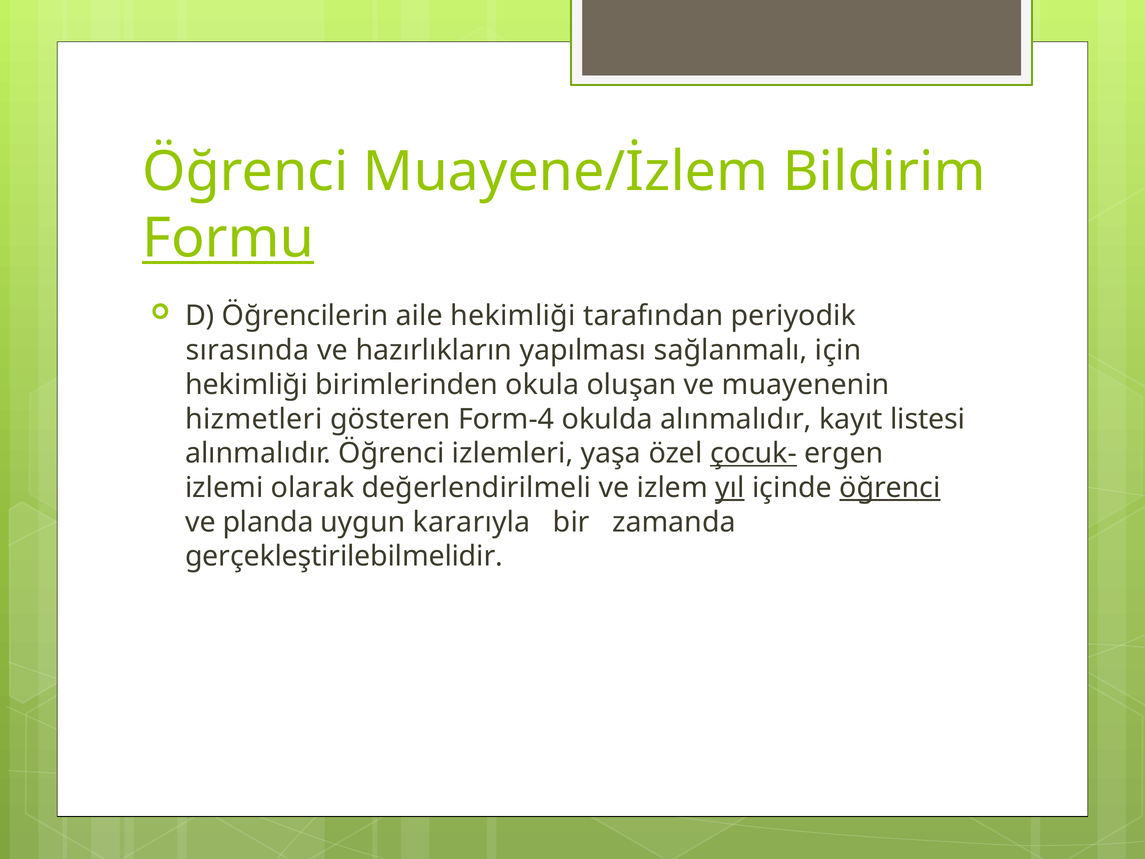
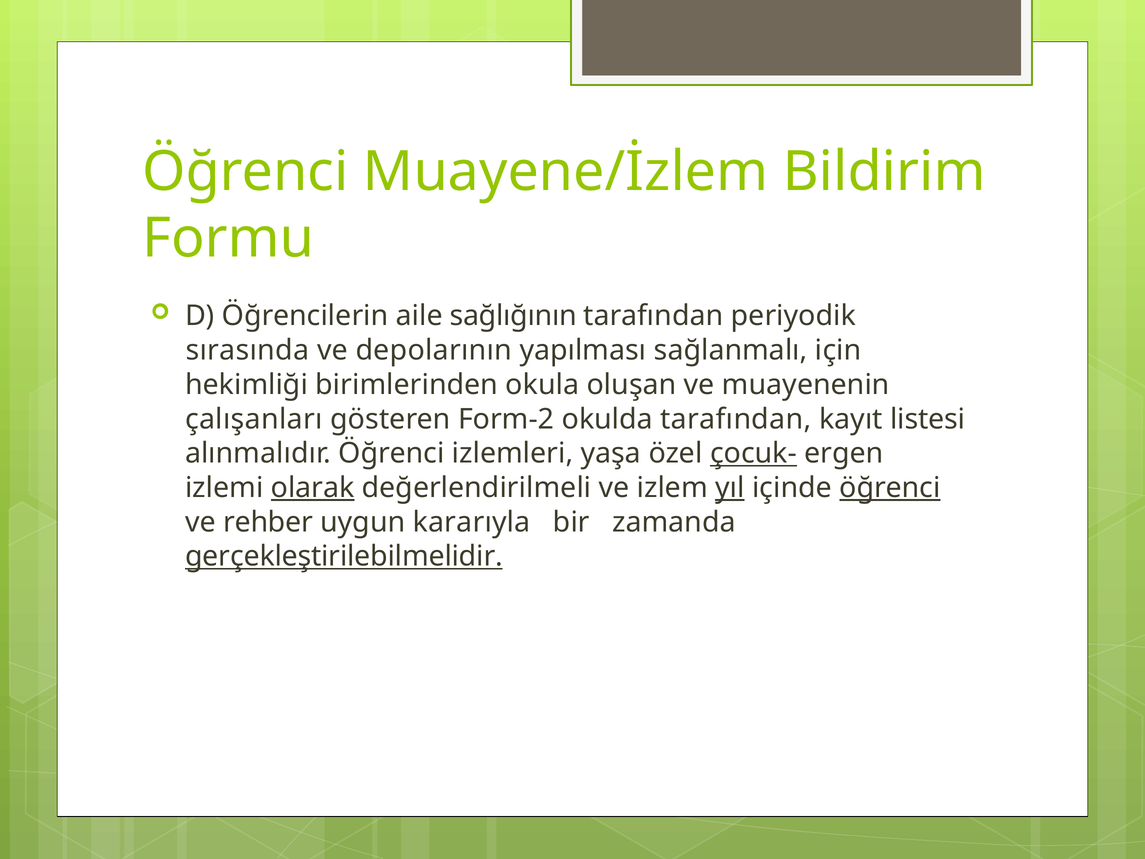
Formu underline: present -> none
aile hekimliği: hekimliği -> sağlığının
hazırlıkların: hazırlıkların -> depolarının
hizmetleri: hizmetleri -> çalışanları
Form-4: Form-4 -> Form-2
okulda alınmalıdır: alınmalıdır -> tarafından
olarak underline: none -> present
planda: planda -> rehber
gerçekleştirilebilmelidir underline: none -> present
